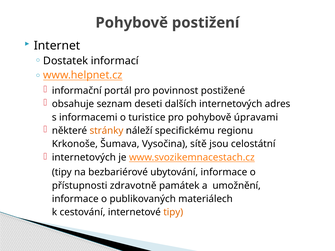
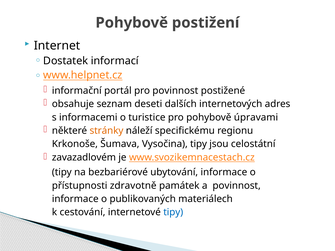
Vysočina sítě: sítě -> tipy
internetových at (84, 157): internetových -> zavazadlovém
a umožnění: umožnění -> povinnost
tipy at (173, 212) colour: orange -> blue
